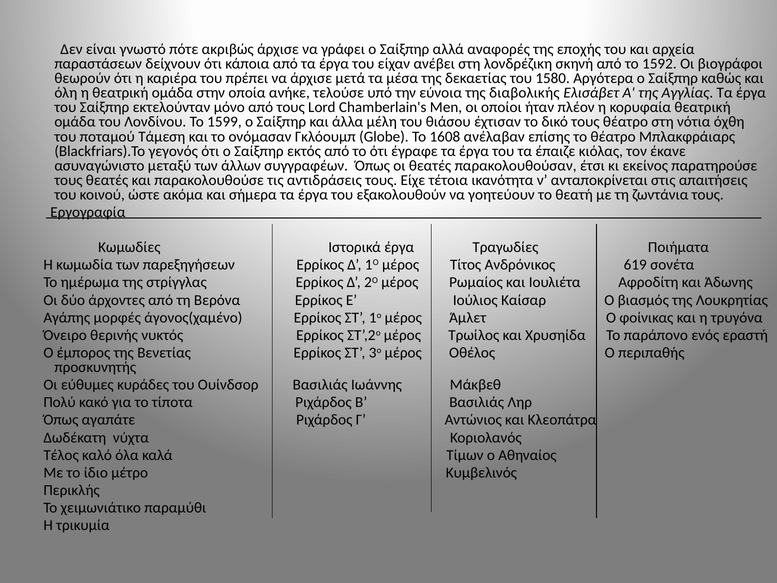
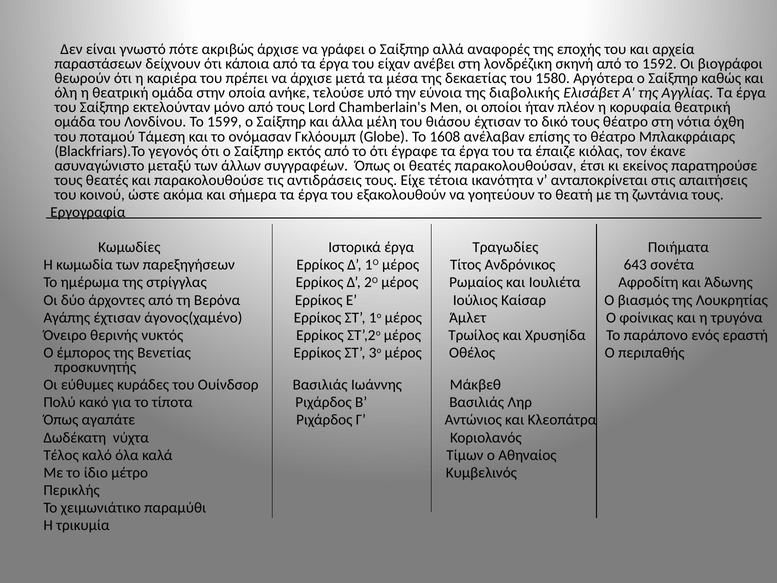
619: 619 -> 643
Αγάπης μορφές: μορφές -> έχτισαν
